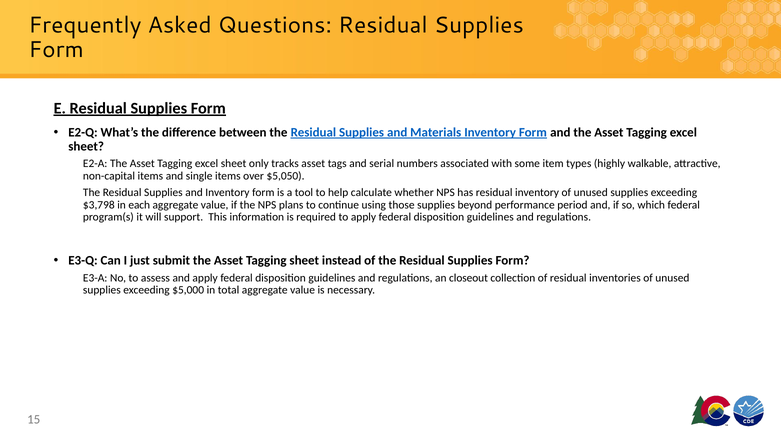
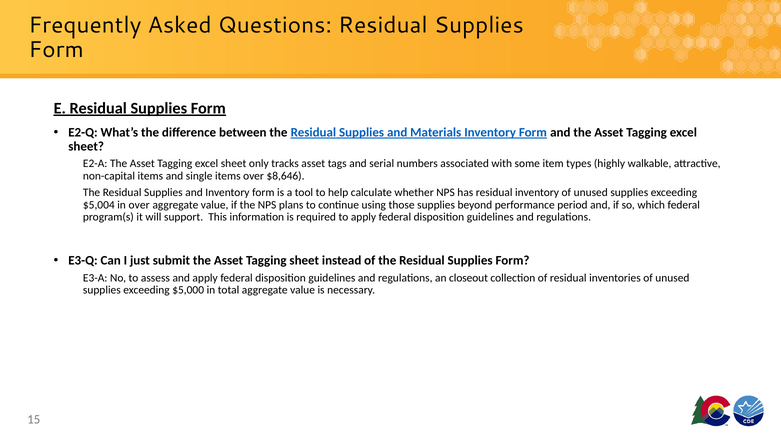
$5,050: $5,050 -> $8,646
$3,798: $3,798 -> $5,004
in each: each -> over
